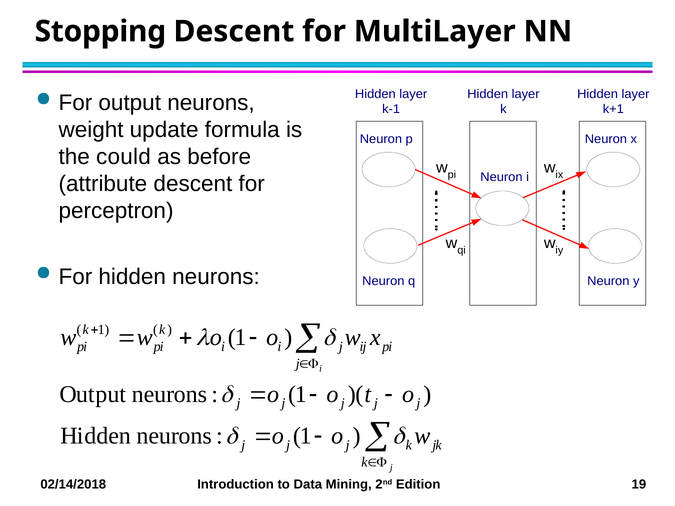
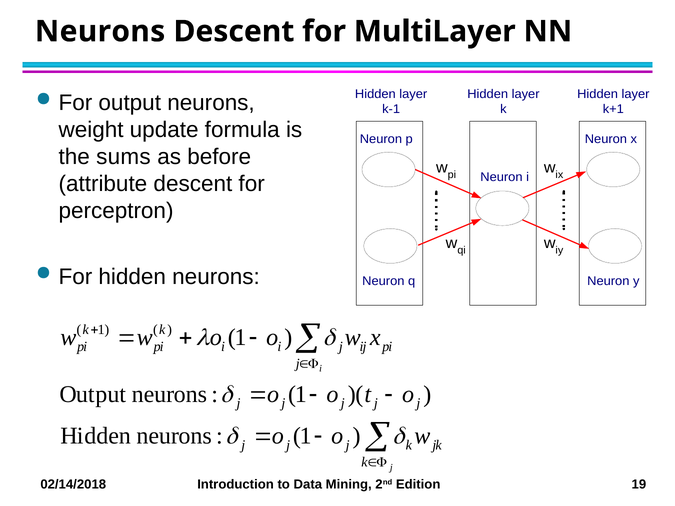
Stopping at (100, 31): Stopping -> Neurons
could: could -> sums
